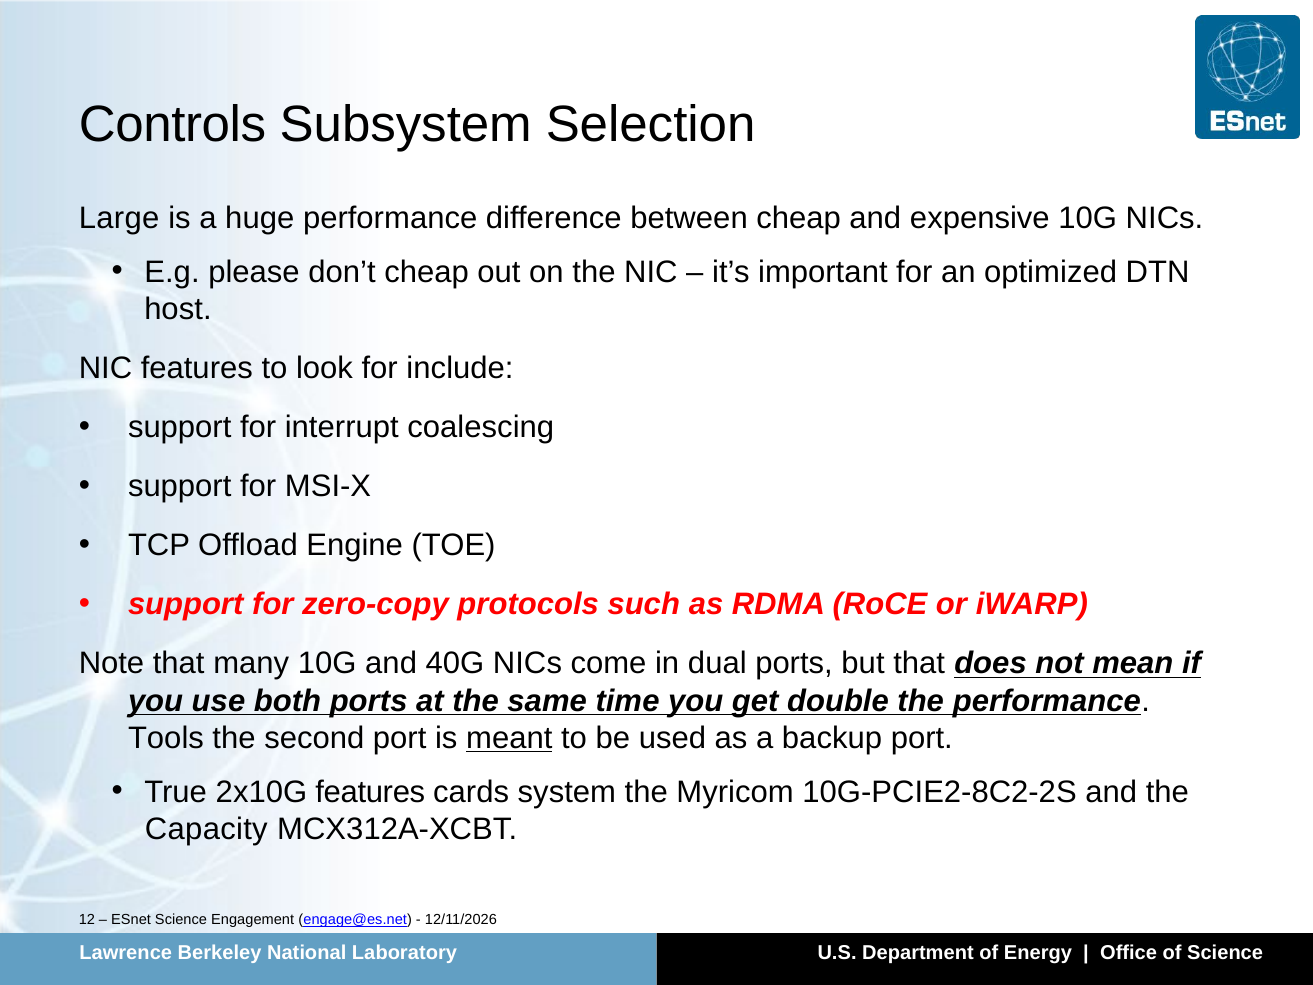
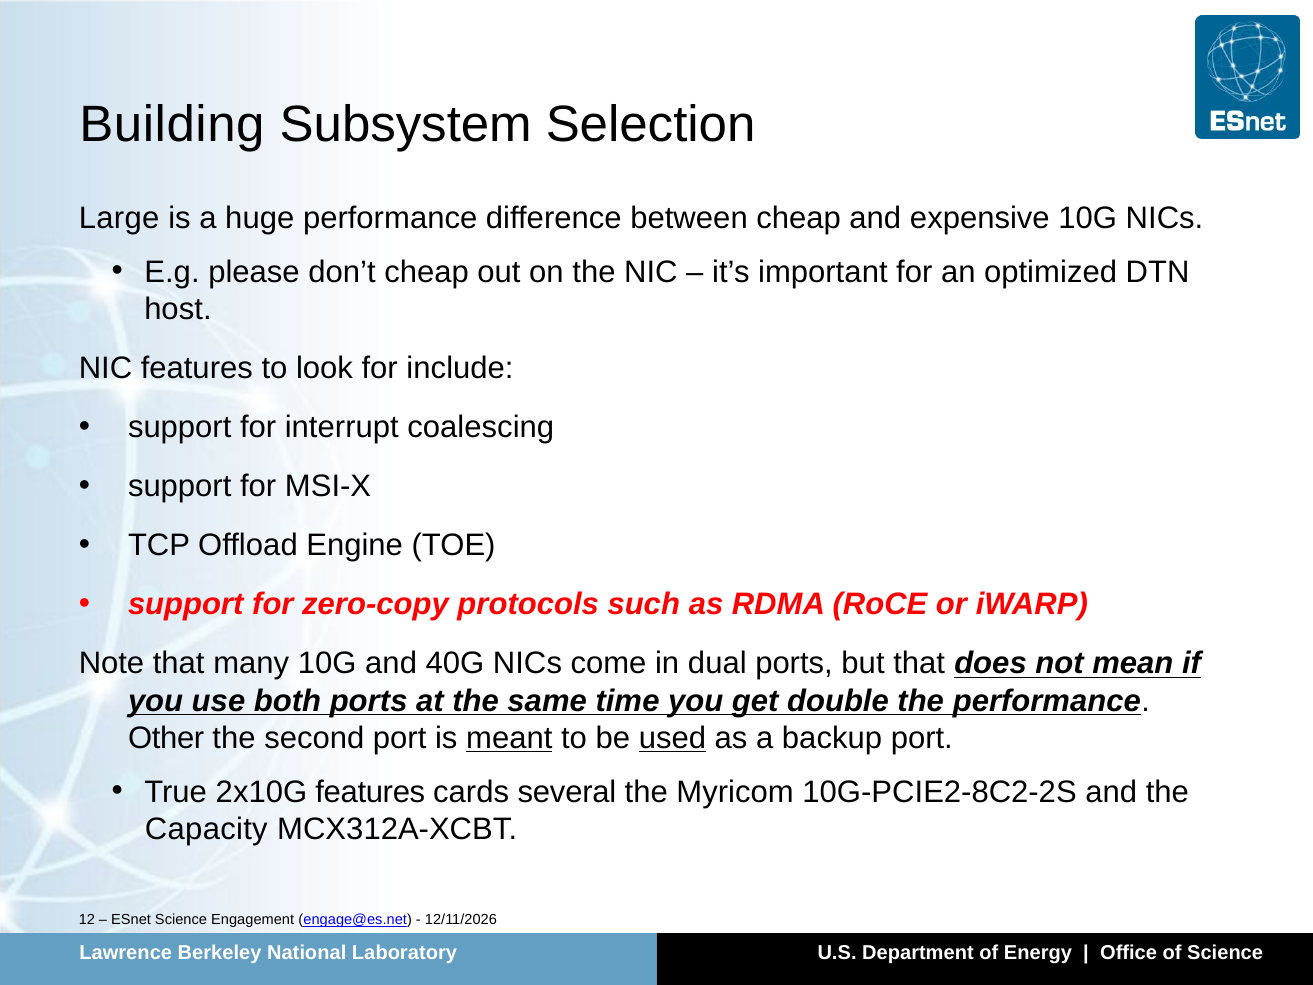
Controls: Controls -> Building
Tools: Tools -> Other
used underline: none -> present
system: system -> several
